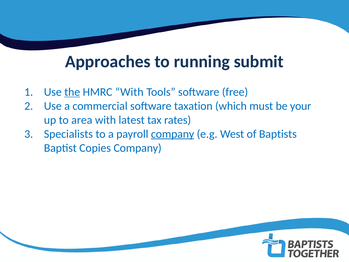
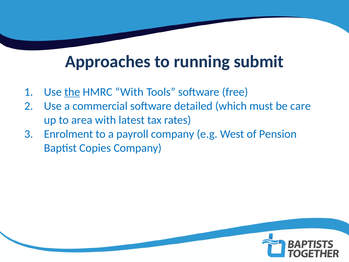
taxation: taxation -> detailed
your: your -> care
Specialists: Specialists -> Enrolment
company at (173, 134) underline: present -> none
Baptists: Baptists -> Pension
